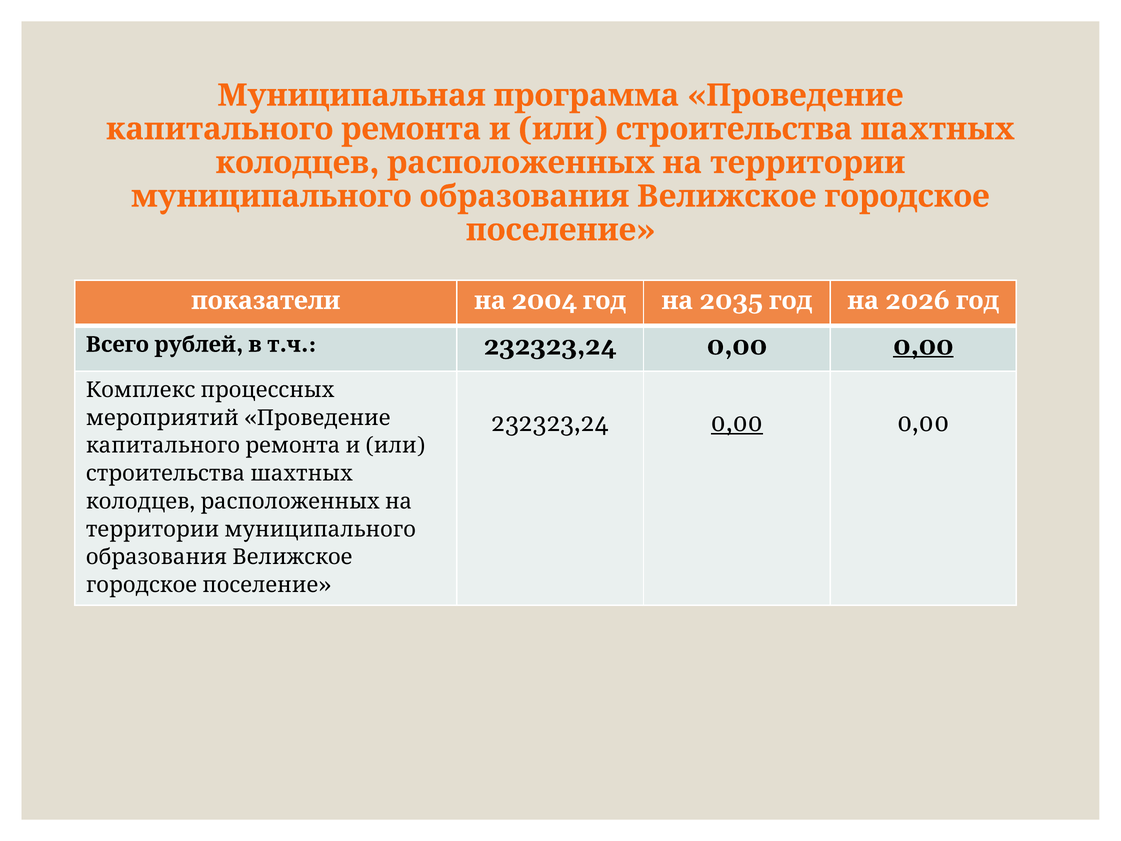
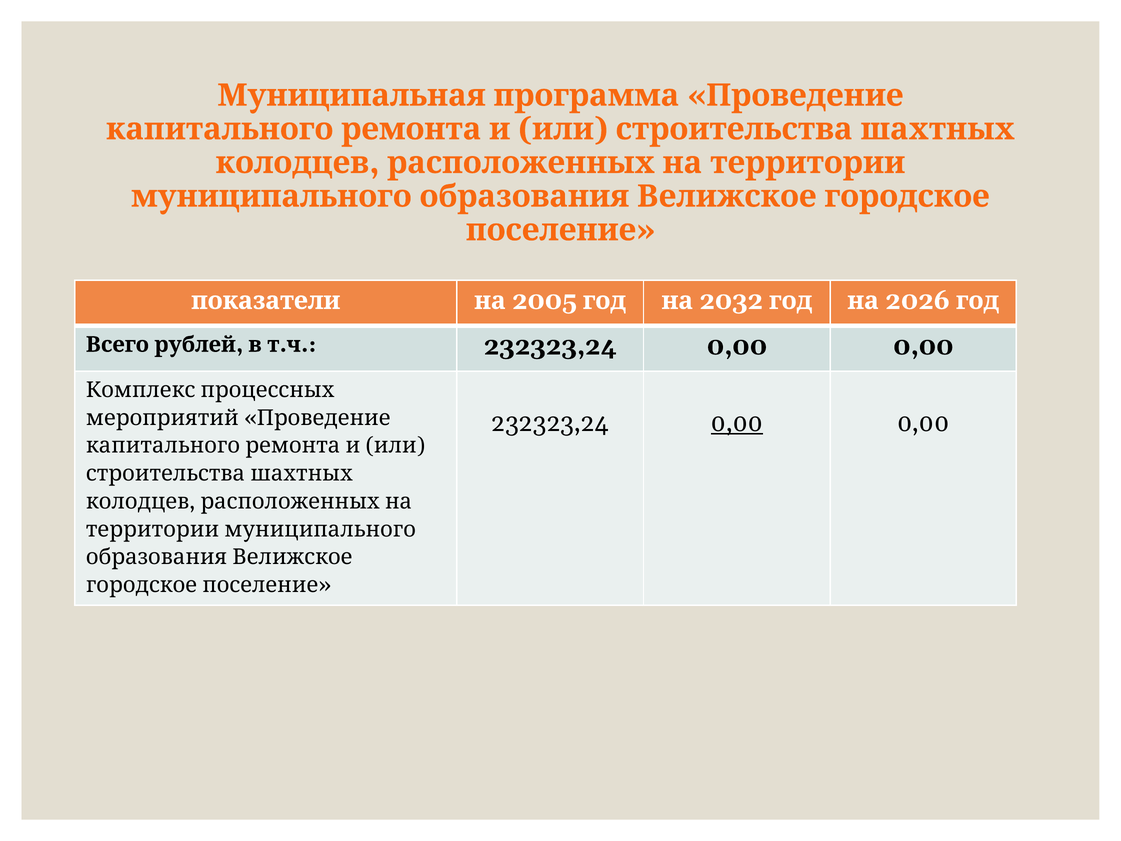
2004: 2004 -> 2005
2035: 2035 -> 2032
0,00 at (923, 346) underline: present -> none
